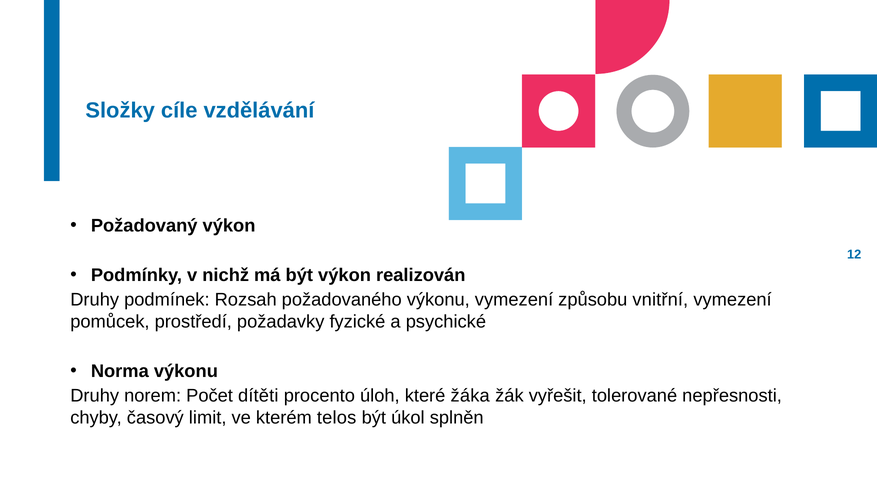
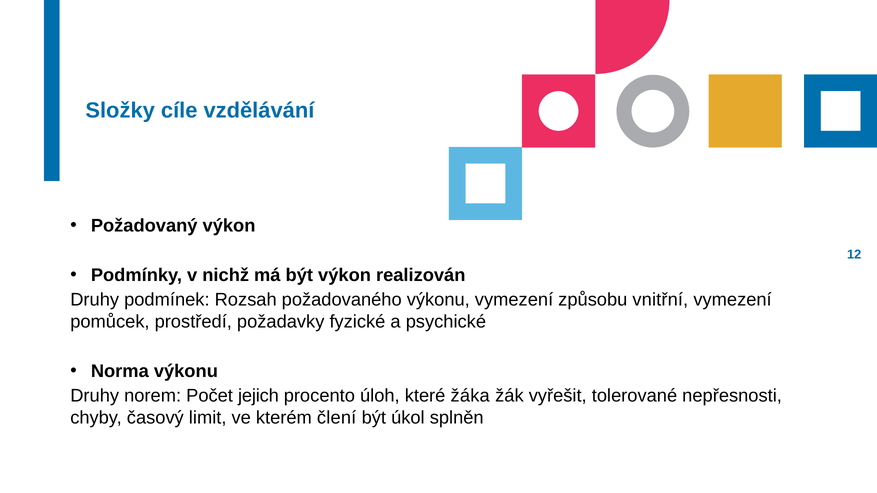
dítěti: dítěti -> jejich
telos: telos -> člení
